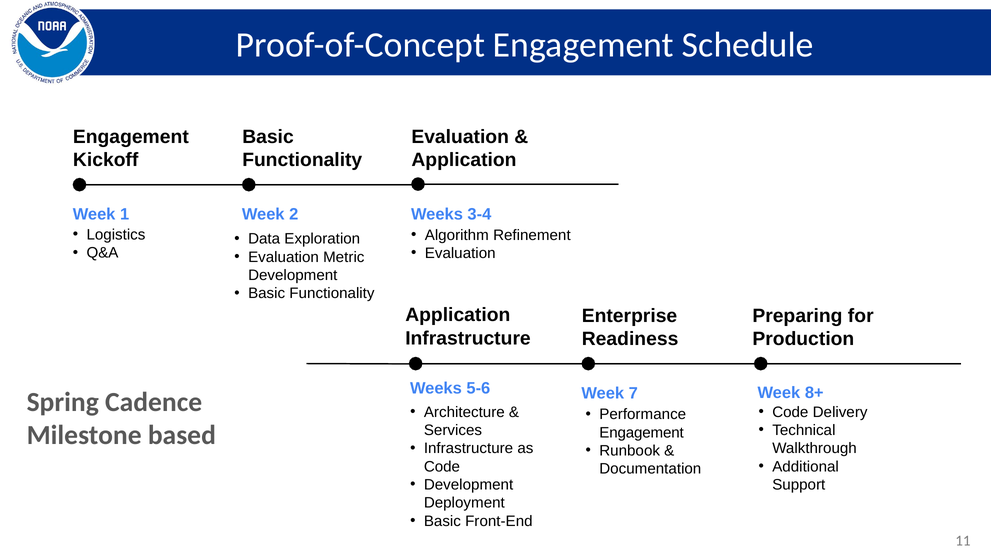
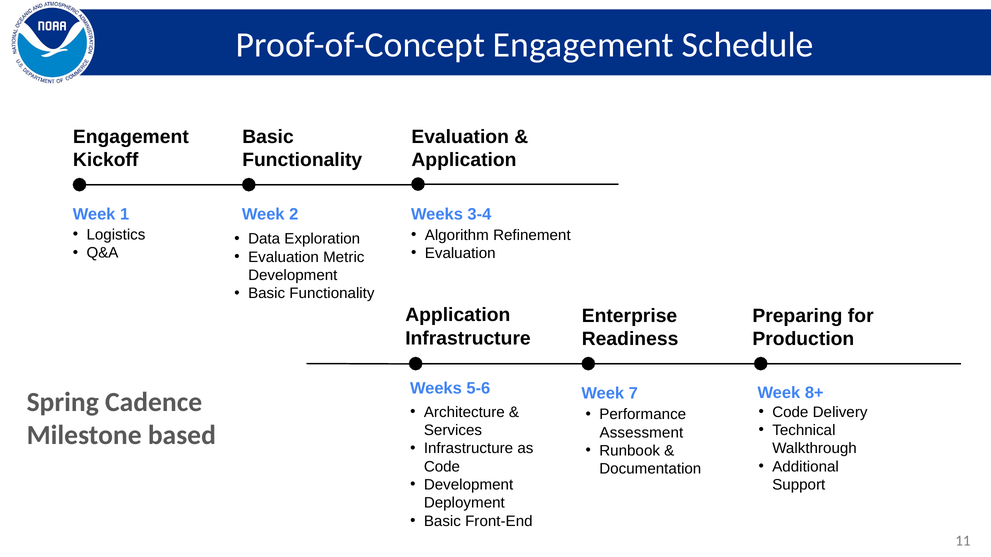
Engagement at (642, 433): Engagement -> Assessment
